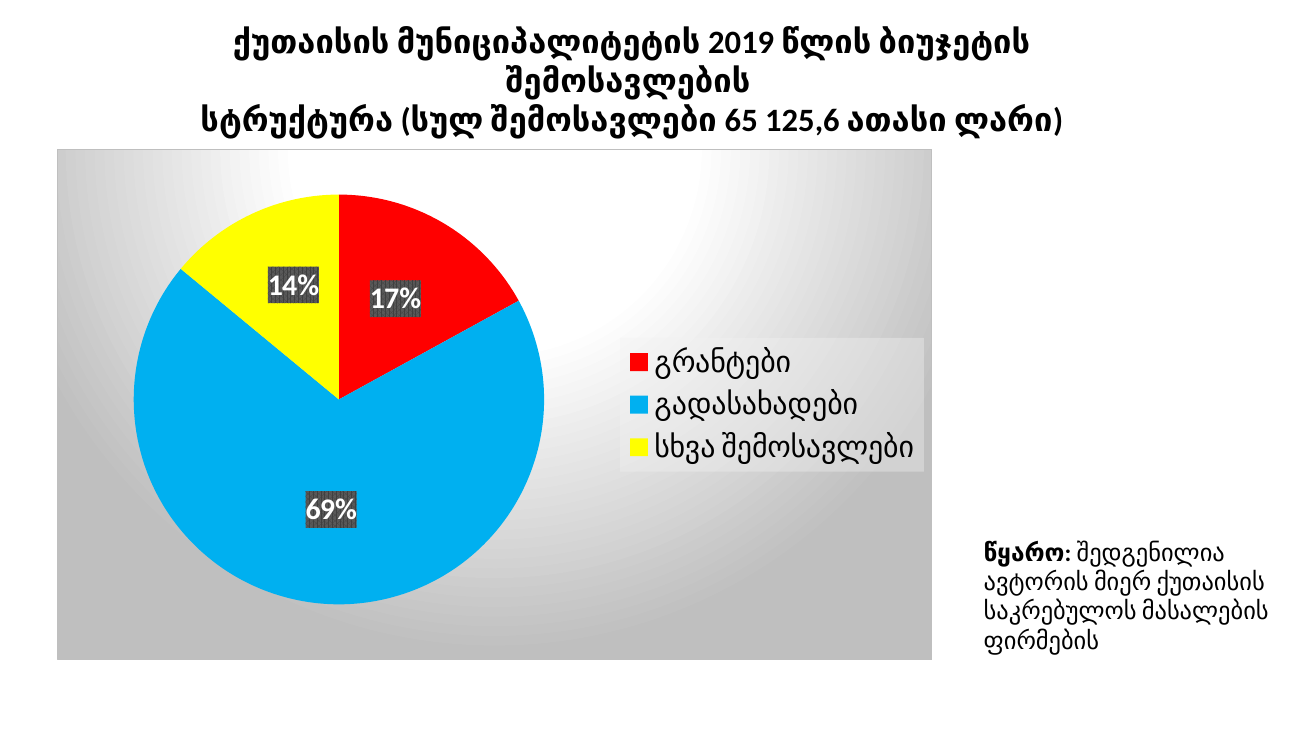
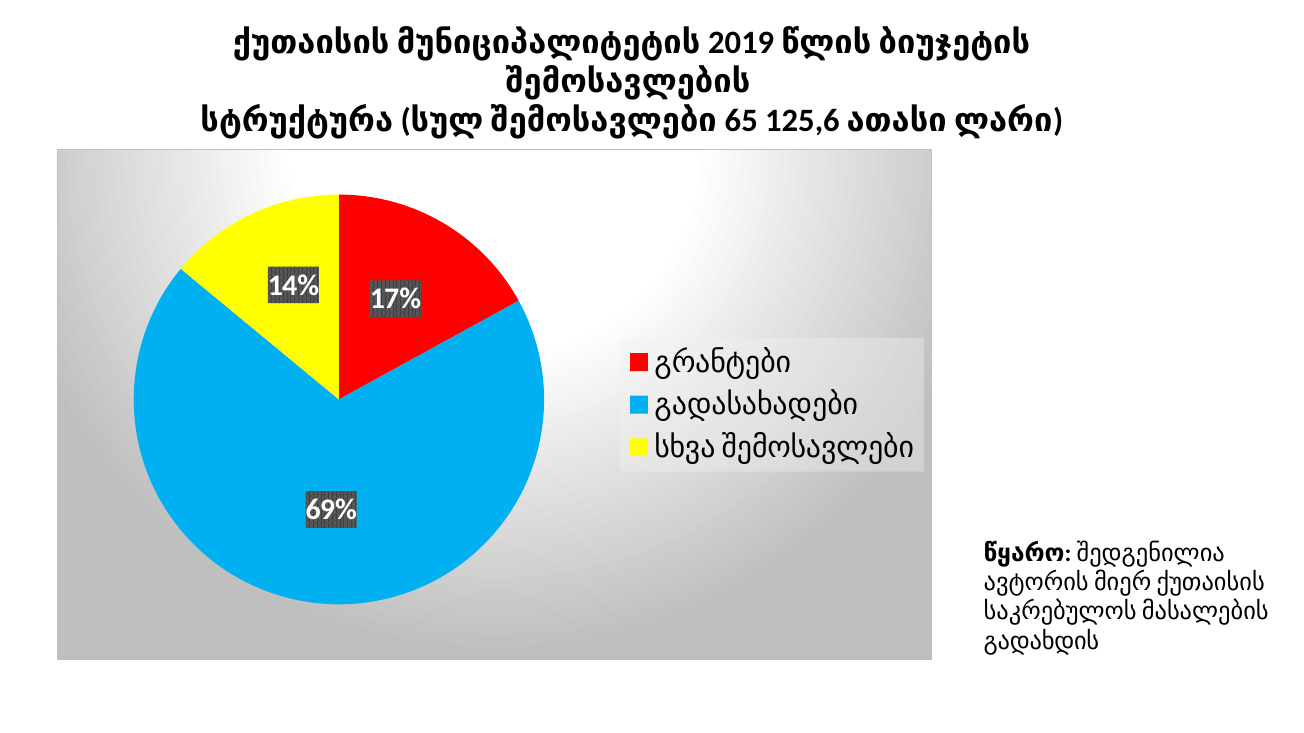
ფირმების: ფირმების -> გადახდის
